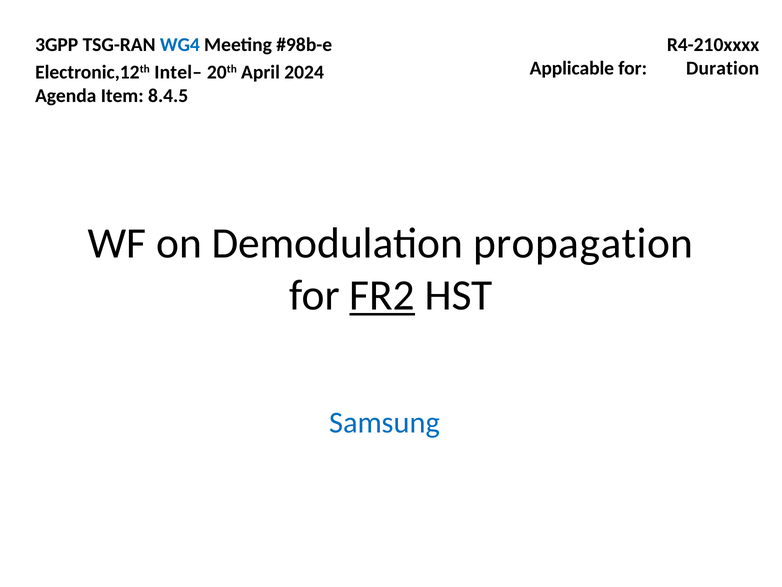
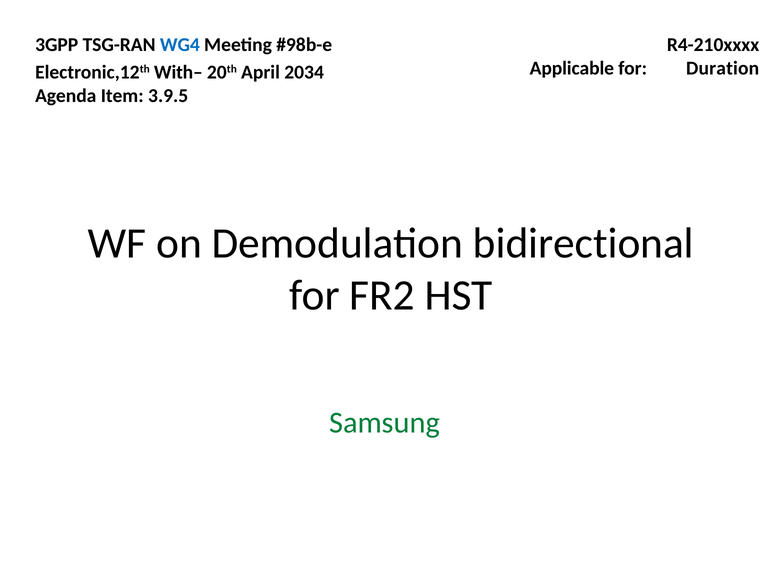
Intel–: Intel– -> With–
2024: 2024 -> 2034
8.4.5: 8.4.5 -> 3.9.5
propagation: propagation -> bidirectional
FR2 underline: present -> none
Samsung colour: blue -> green
